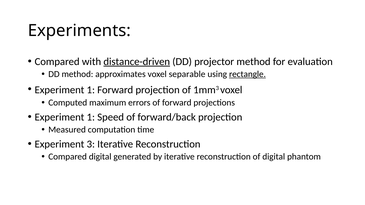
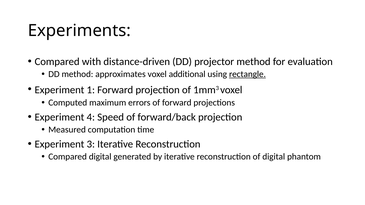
distance-driven underline: present -> none
separable: separable -> additional
1 at (91, 117): 1 -> 4
